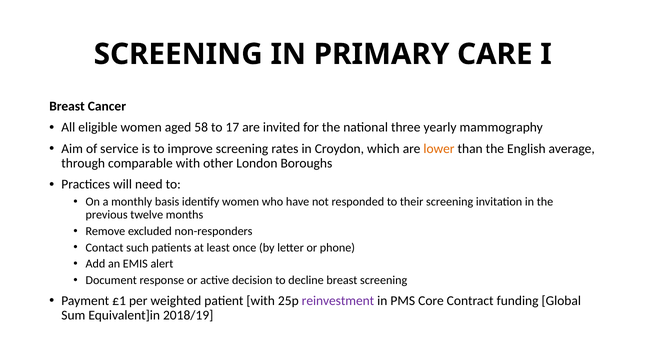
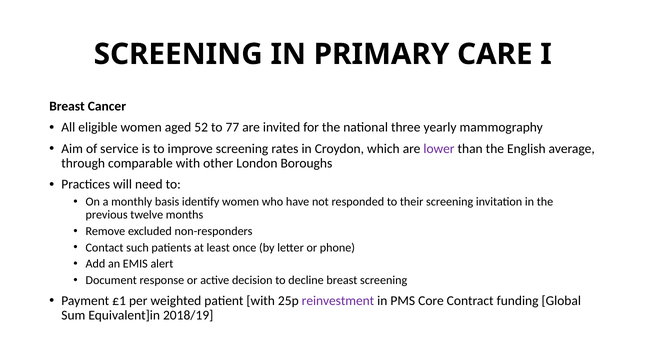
58: 58 -> 52
17: 17 -> 77
lower colour: orange -> purple
